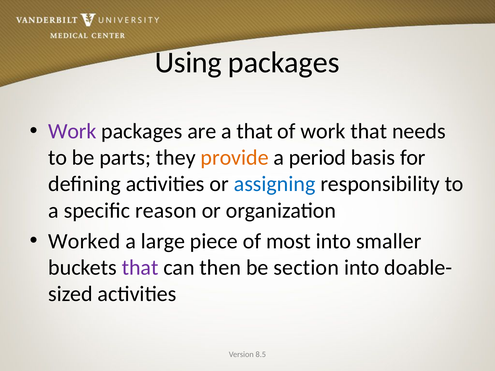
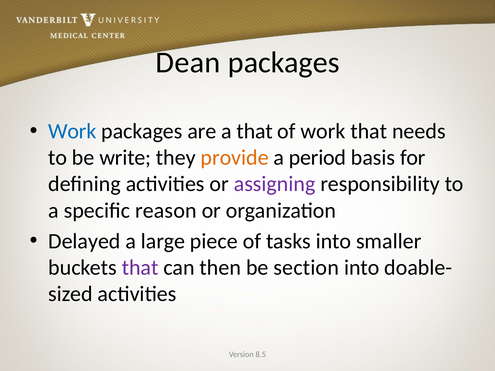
Using: Using -> Dean
Work at (72, 131) colour: purple -> blue
parts: parts -> write
assigning colour: blue -> purple
Worked: Worked -> Delayed
most: most -> tasks
